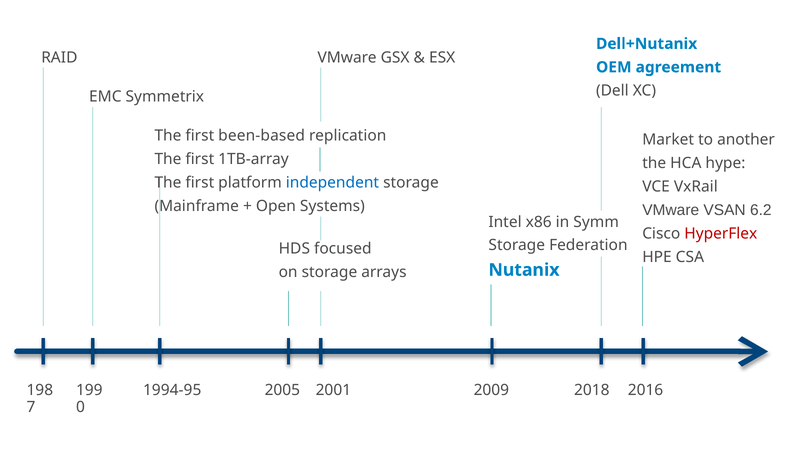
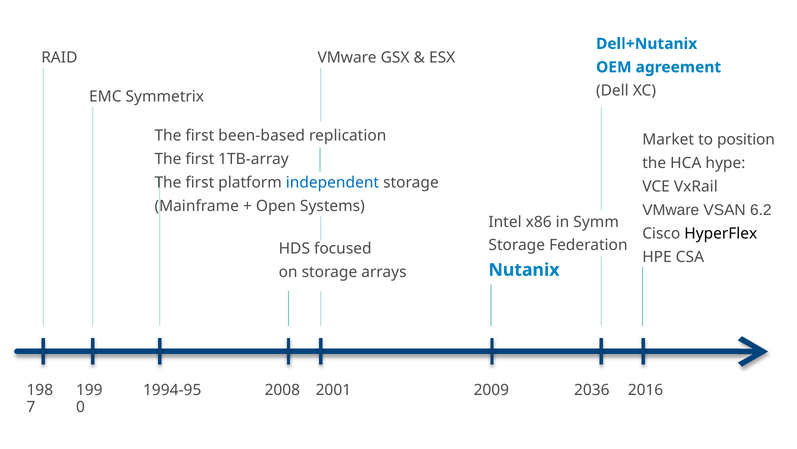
another: another -> position
HyperFlex colour: red -> black
2005: 2005 -> 2008
2018: 2018 -> 2036
